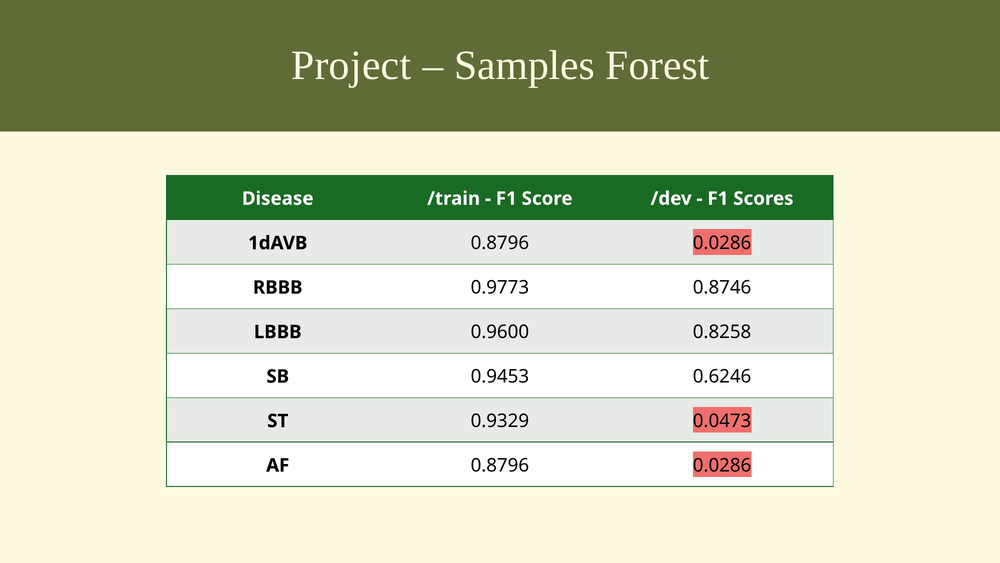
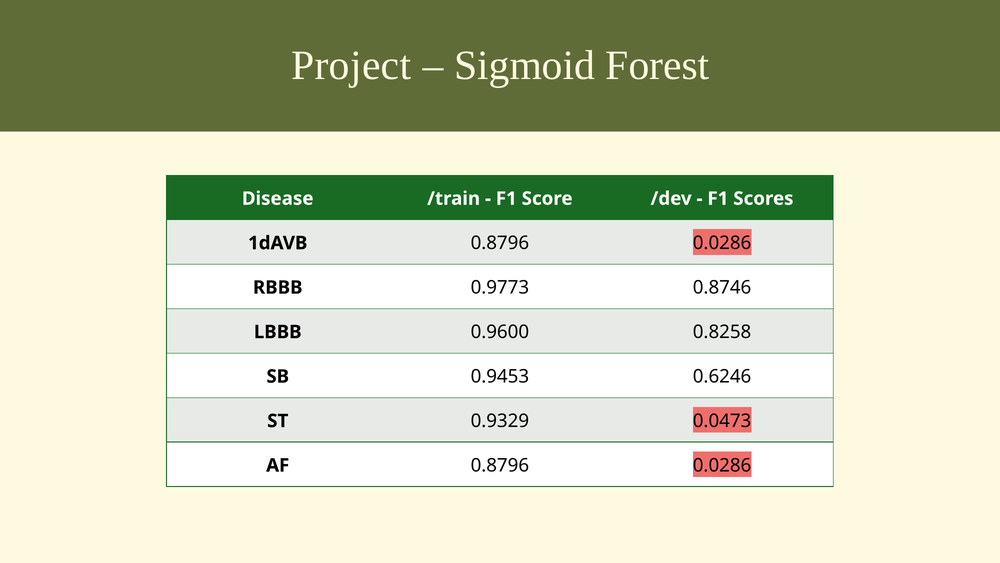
Samples: Samples -> Sigmoid
